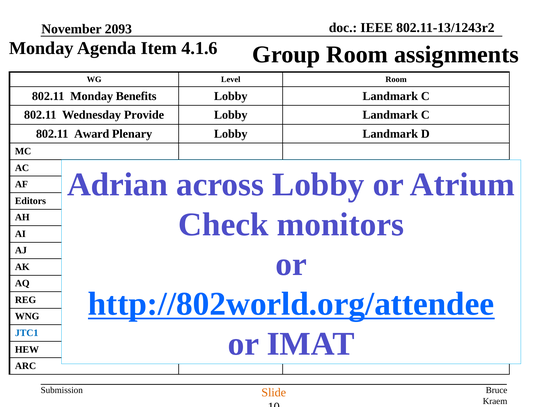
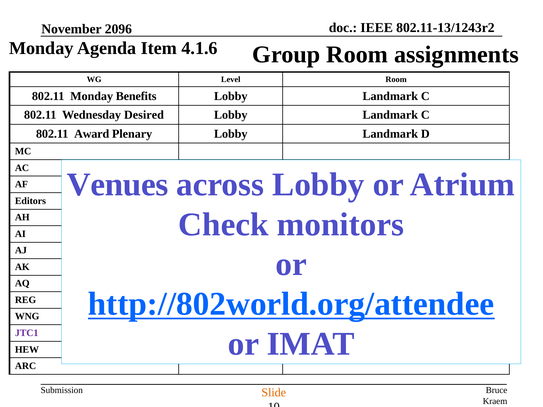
2093: 2093 -> 2096
Provide: Provide -> Desired
Adrian: Adrian -> Venues
JTC1 colour: blue -> purple
